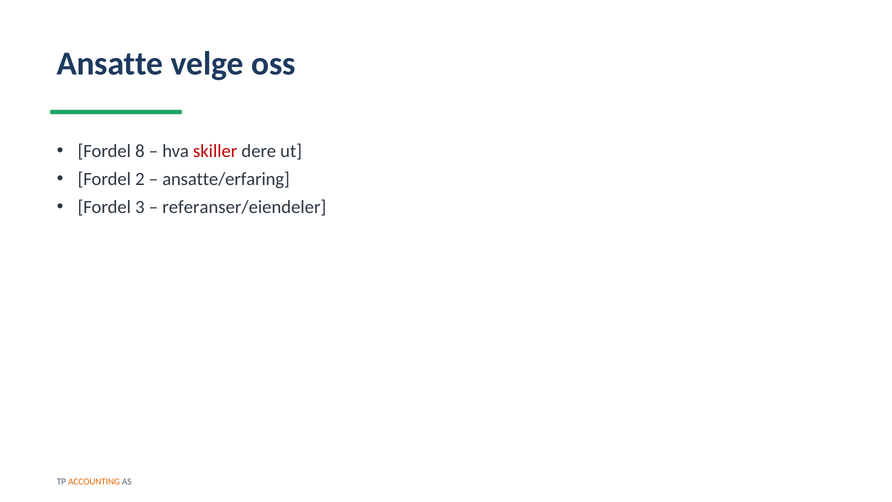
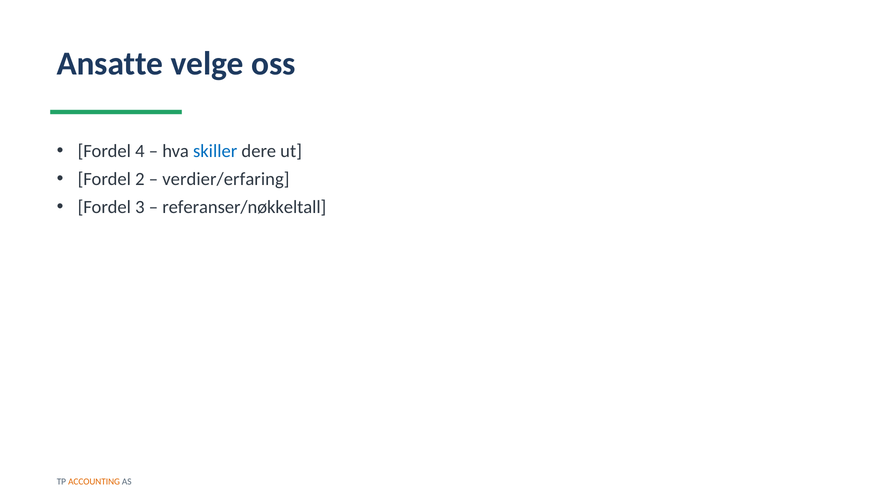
8: 8 -> 4
skiller colour: red -> blue
ansatte/erfaring: ansatte/erfaring -> verdier/erfaring
referanser/eiendeler: referanser/eiendeler -> referanser/nøkkeltall
